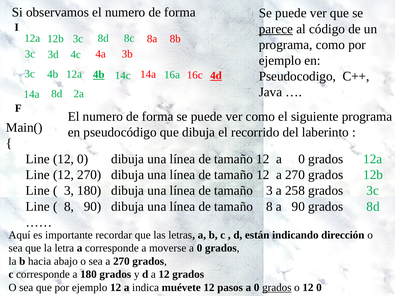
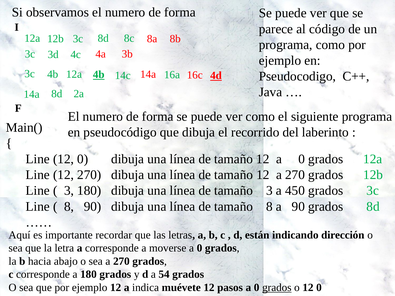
parece underline: present -> none
258: 258 -> 450
a 12: 12 -> 54
